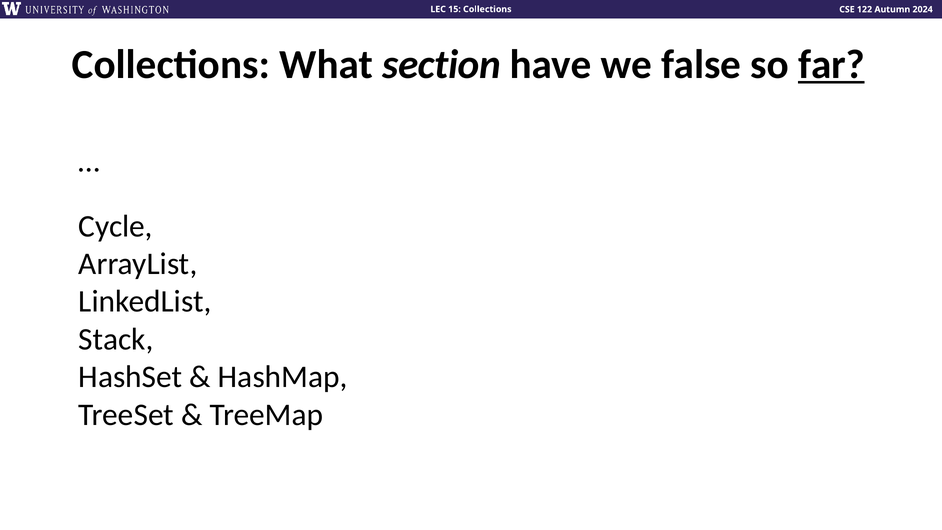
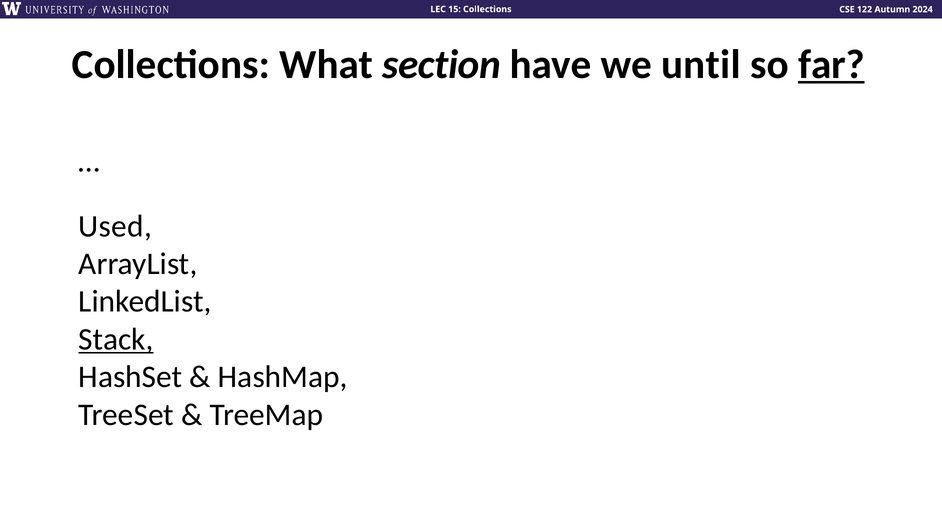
false: false -> until
Cycle: Cycle -> Used
Stack underline: none -> present
